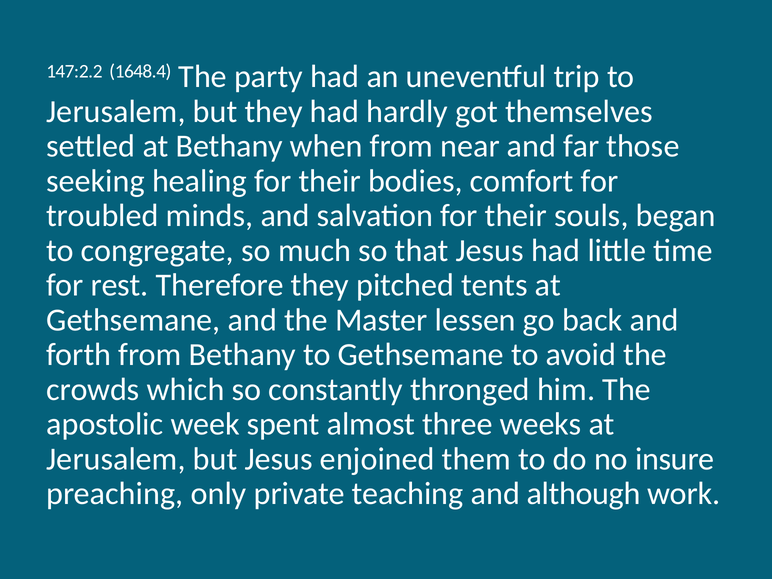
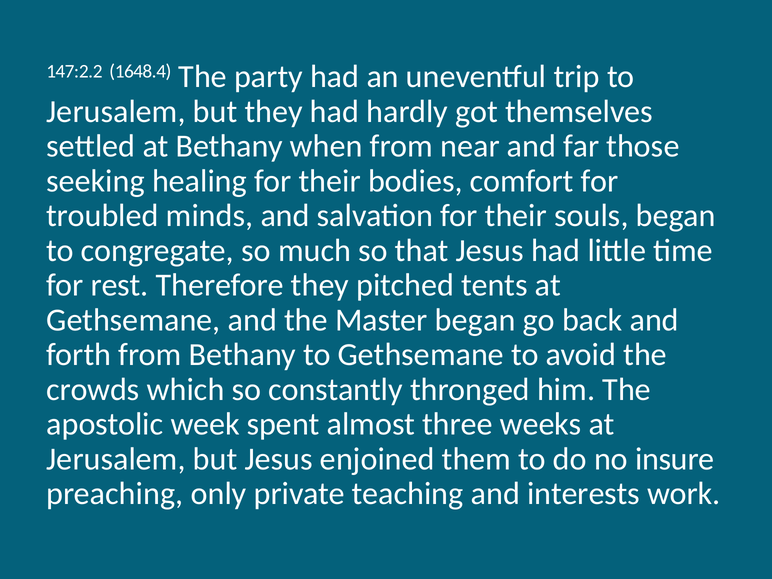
Master lessen: lessen -> began
although: although -> interests
